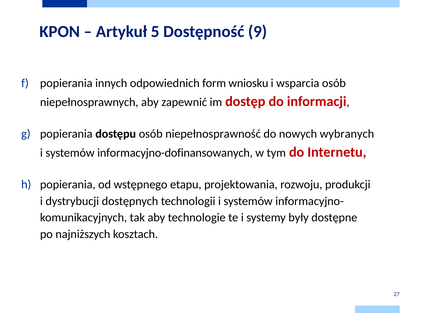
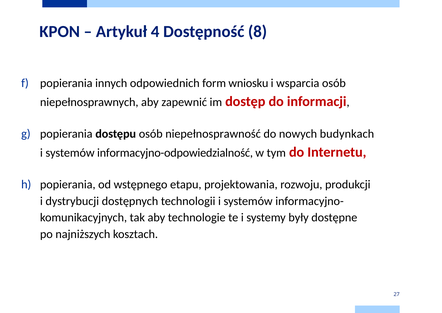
5: 5 -> 4
9: 9 -> 8
wybranych: wybranych -> budynkach
informacyjno-dofinansowanych: informacyjno-dofinansowanych -> informacyjno-odpowiedzialność
